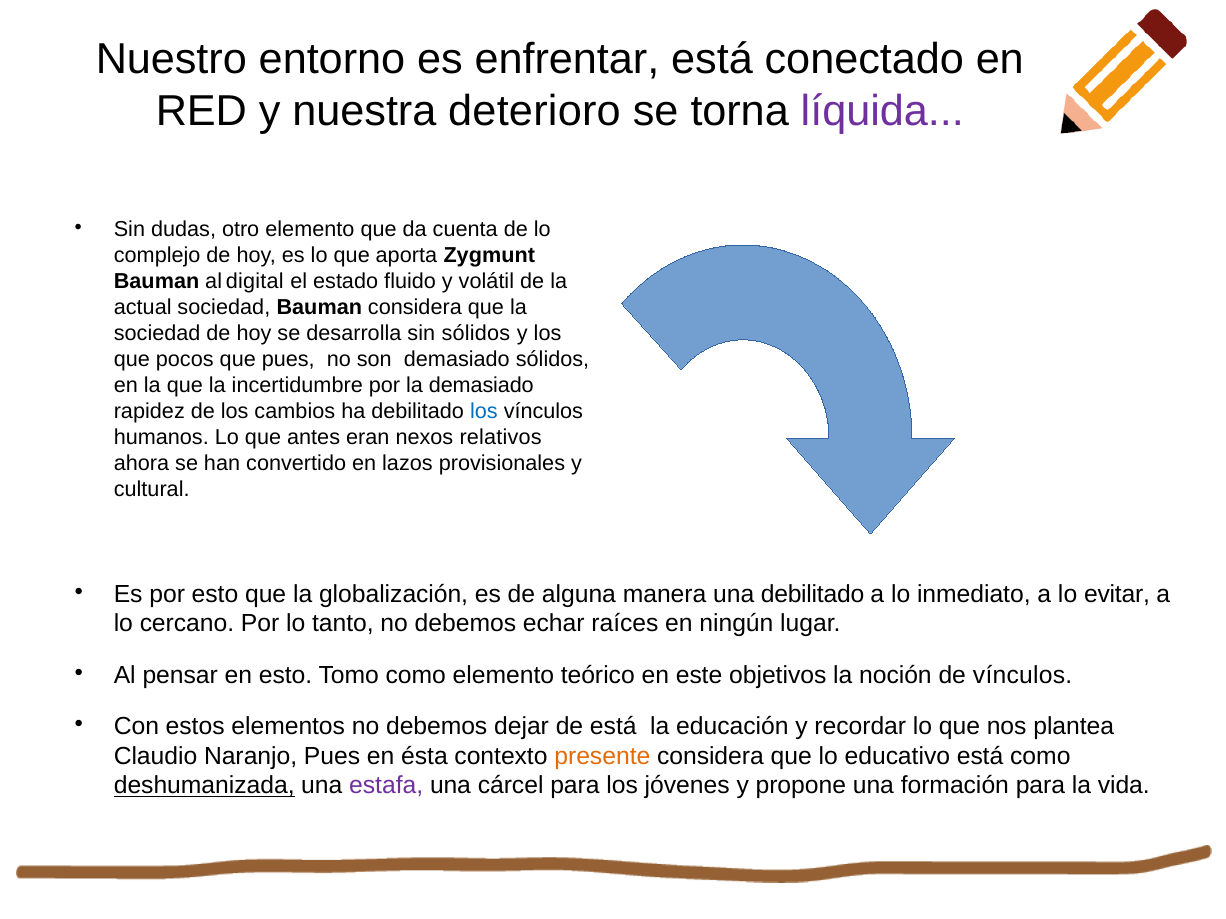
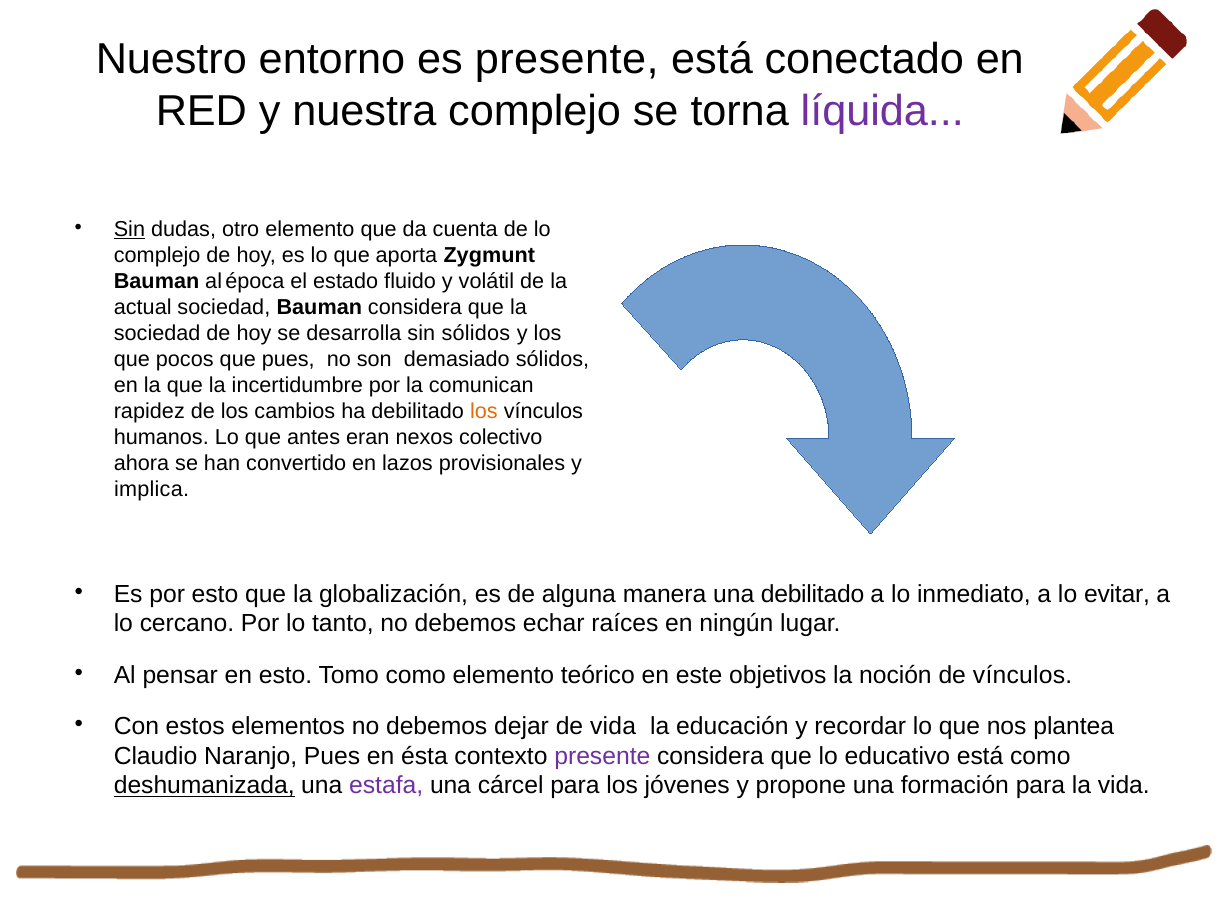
es enfrentar: enfrentar -> presente
nuestra deterioro: deterioro -> complejo
Sin at (129, 230) underline: none -> present
digital: digital -> época
la demasiado: demasiado -> comunican
los at (484, 411) colour: blue -> orange
relativos: relativos -> colectivo
cultural: cultural -> implica
de está: está -> vida
presente at (602, 757) colour: orange -> purple
